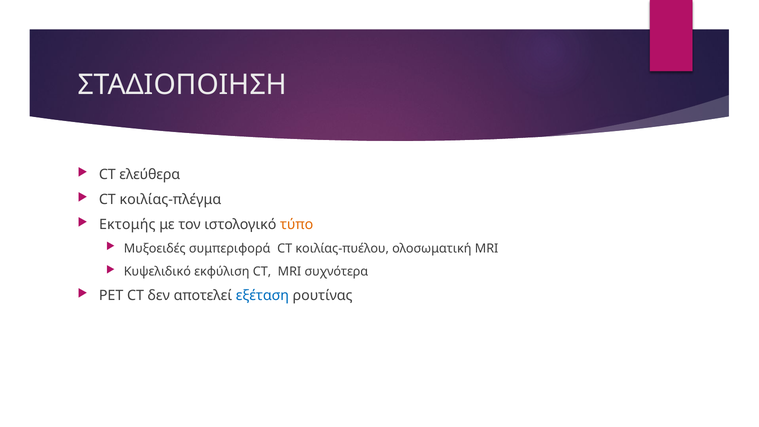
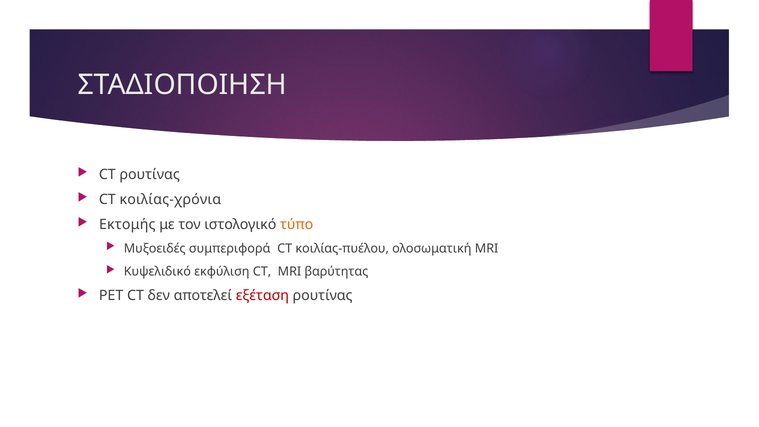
CT ελεύθερα: ελεύθερα -> ρουτίνας
κοιλίας-πλέγμα: κοιλίας-πλέγμα -> κοιλίας-χρόνια
συχνότερα: συχνότερα -> βαρύτητας
εξέταση colour: blue -> red
